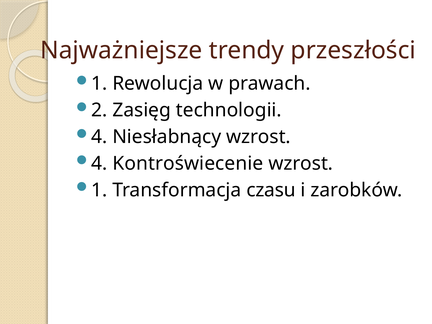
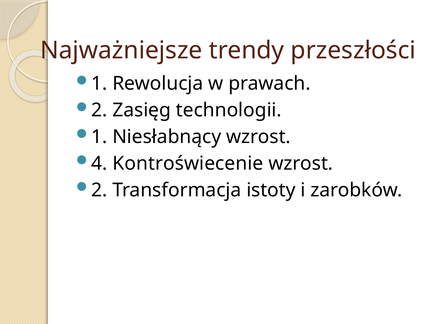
4 at (99, 137): 4 -> 1
1 at (99, 190): 1 -> 2
czasu: czasu -> istoty
